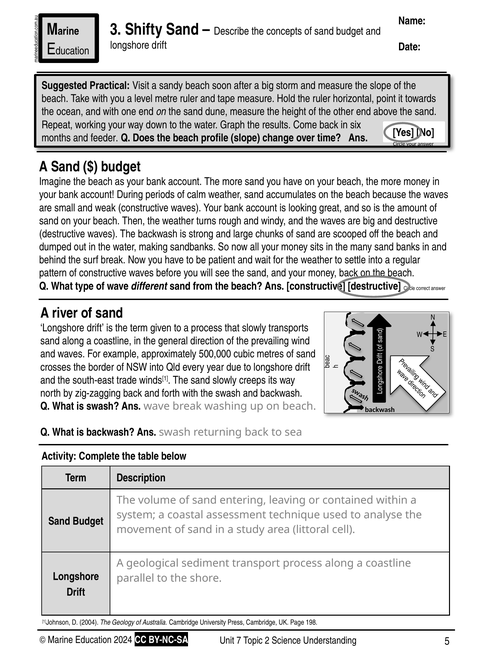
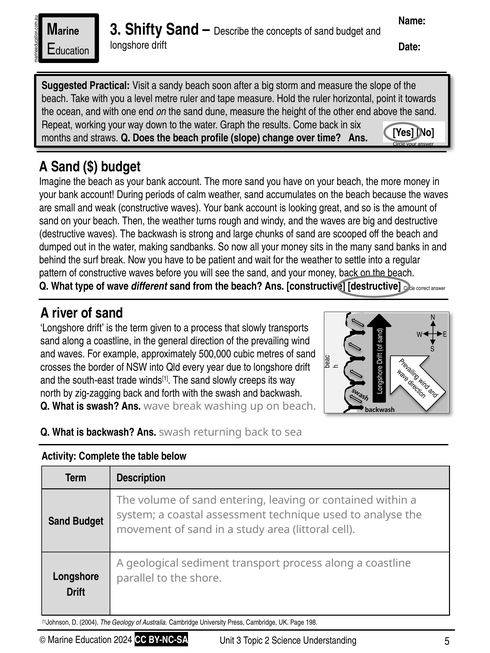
feeder: feeder -> straws
Unit 7: 7 -> 3
